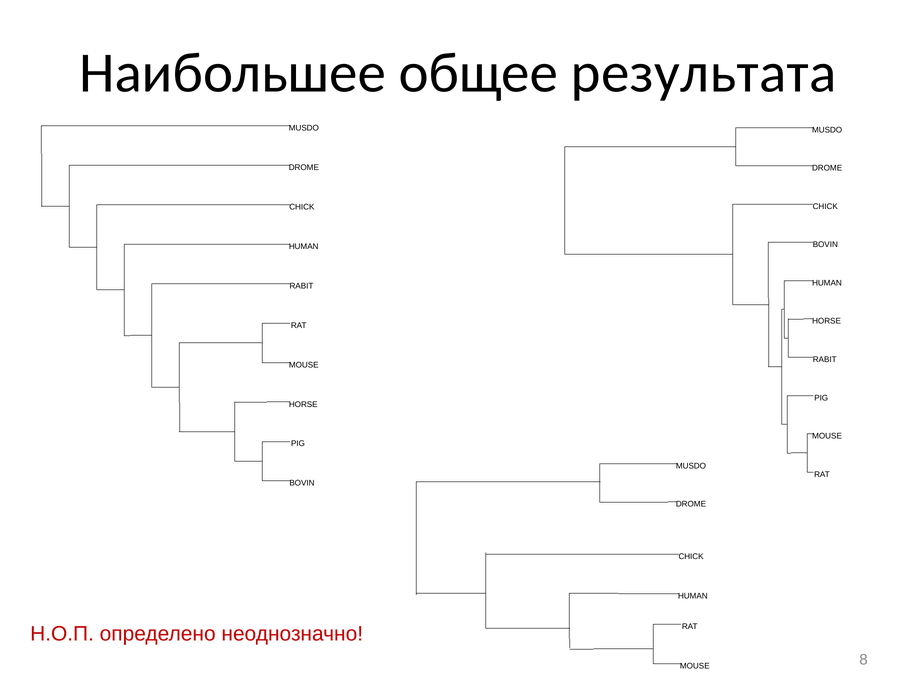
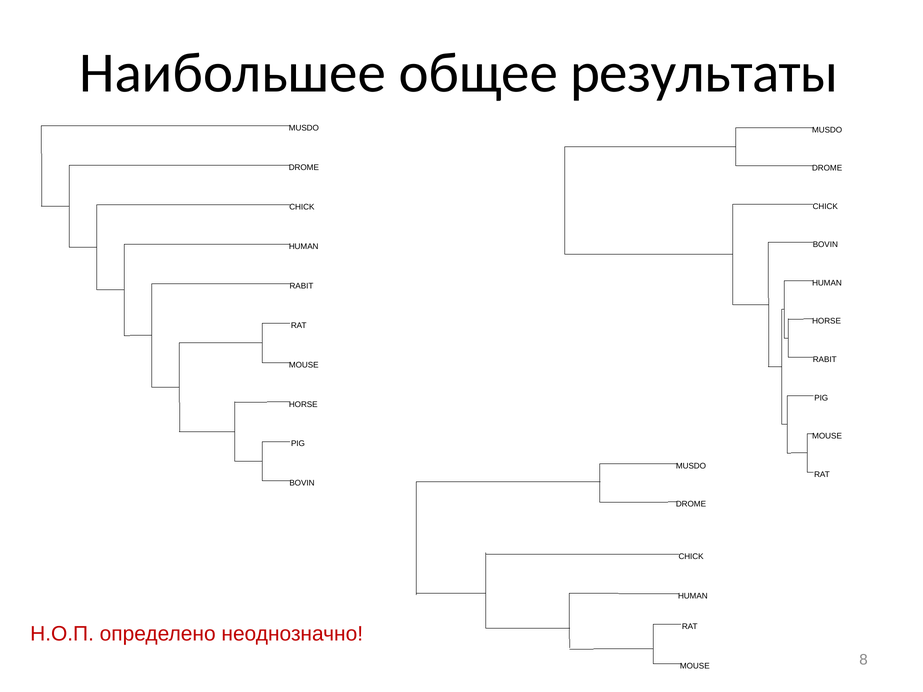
результата: результата -> результаты
